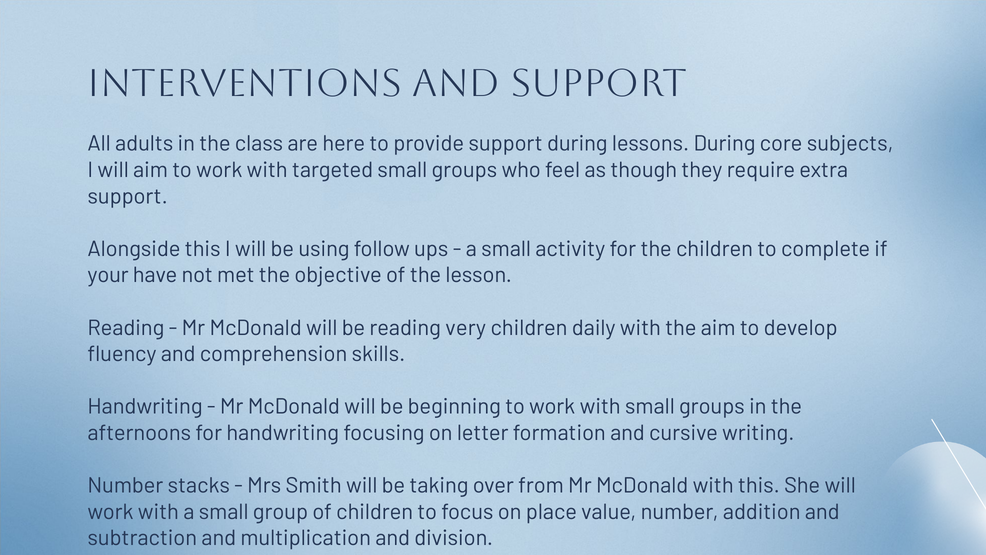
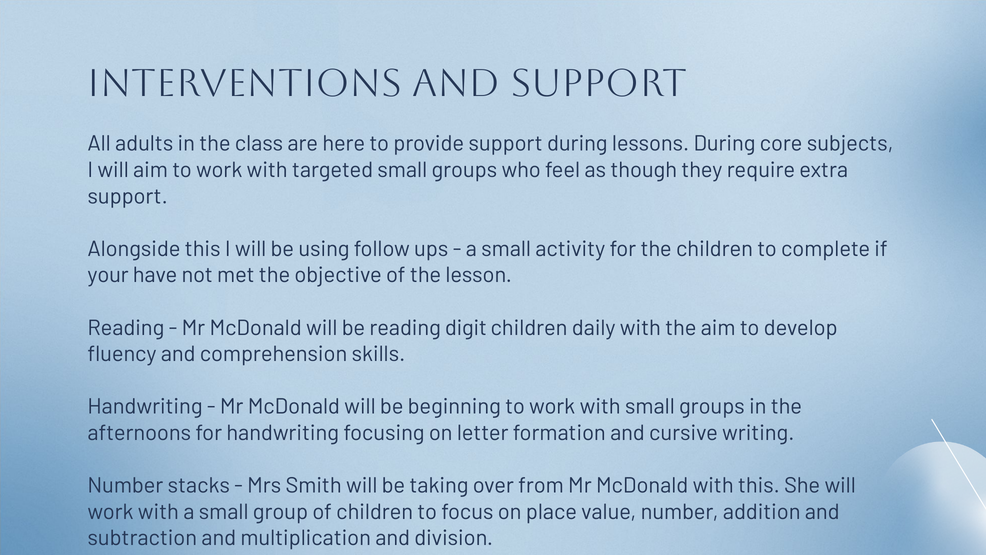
very: very -> digit
